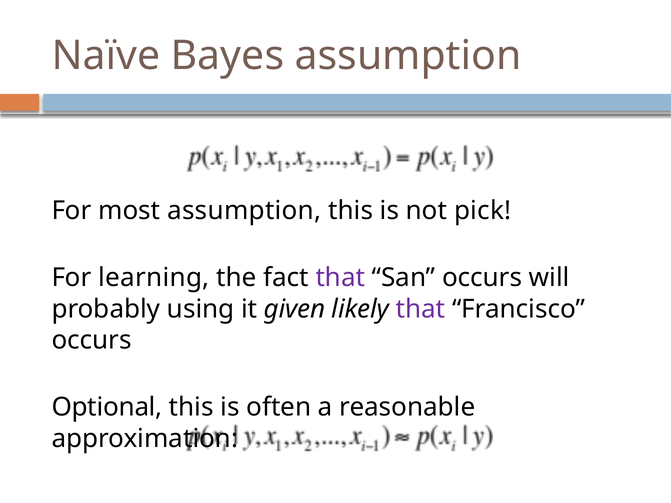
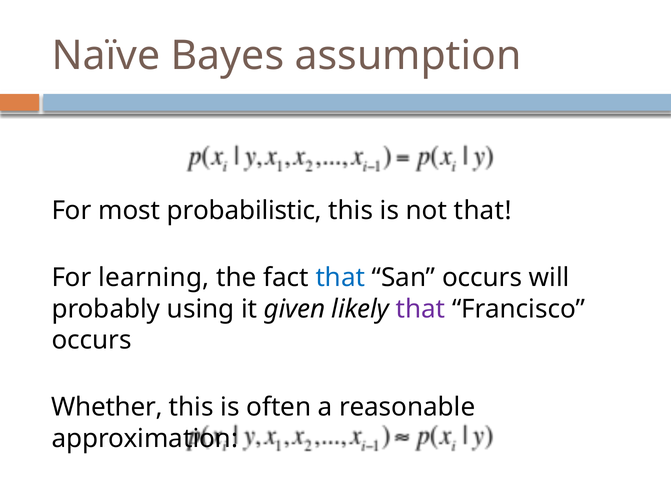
most assumption: assumption -> probabilistic
not pick: pick -> that
that at (340, 278) colour: purple -> blue
Optional: Optional -> Whether
